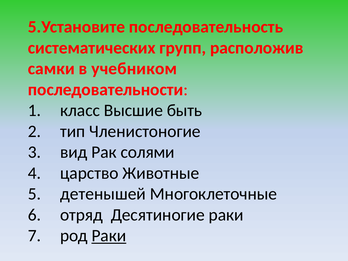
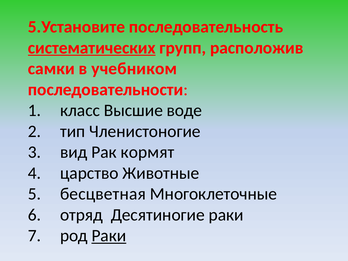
систематических underline: none -> present
быть: быть -> воде
солями: солями -> кормят
детенышей: детенышей -> бесцветная
